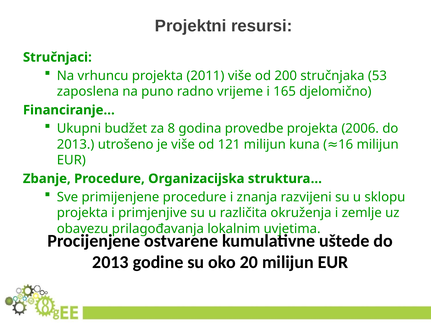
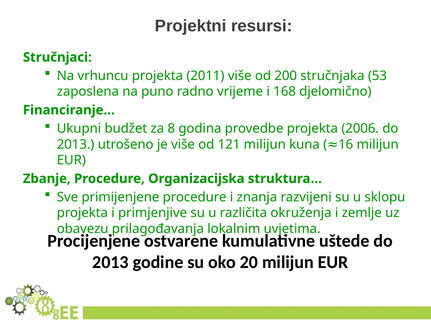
165: 165 -> 168
